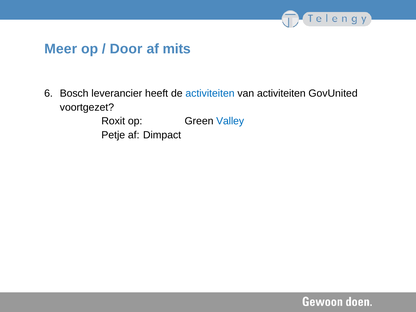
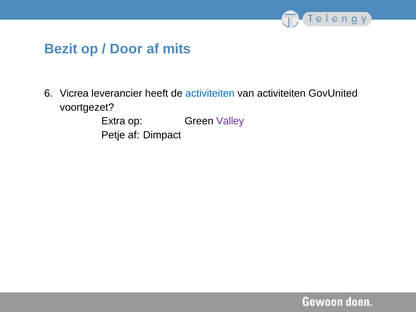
Meer: Meer -> Bezit
Bosch: Bosch -> Vicrea
Roxit: Roxit -> Extra
Valley colour: blue -> purple
